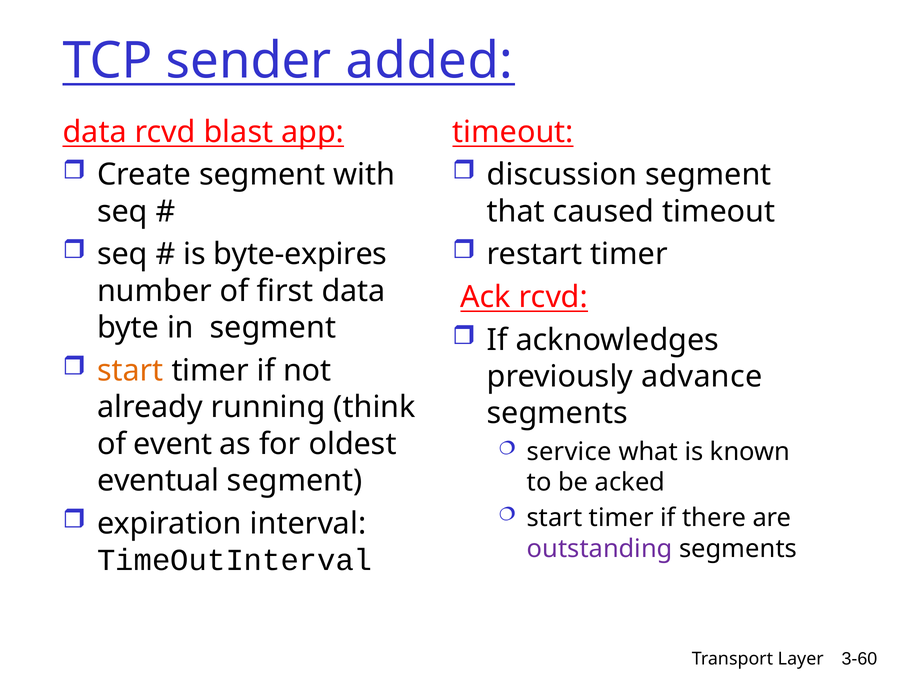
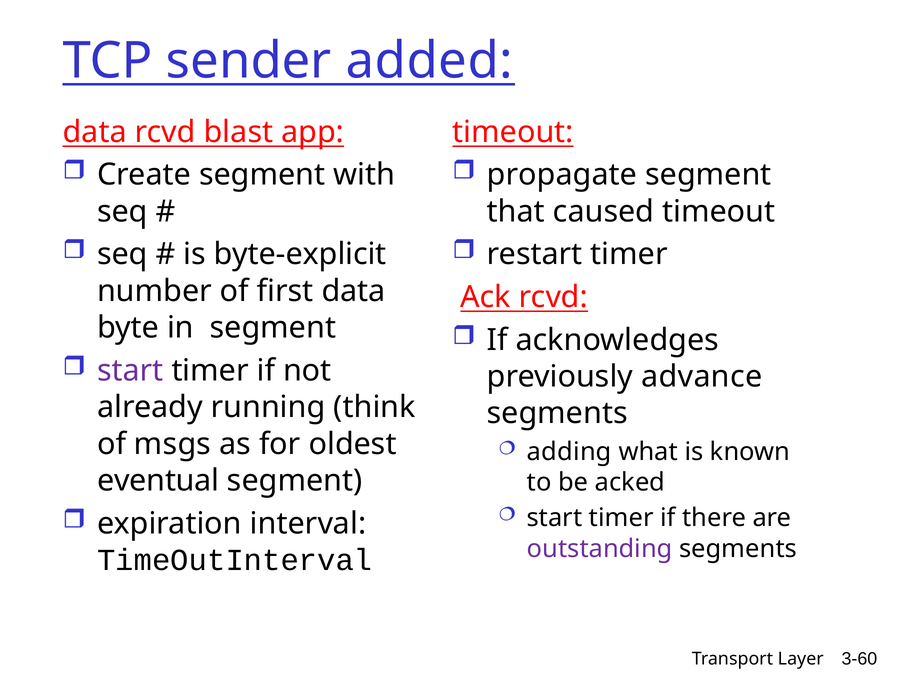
discussion: discussion -> propagate
byte-expires: byte-expires -> byte-explicit
start at (130, 370) colour: orange -> purple
event: event -> msgs
service: service -> adding
